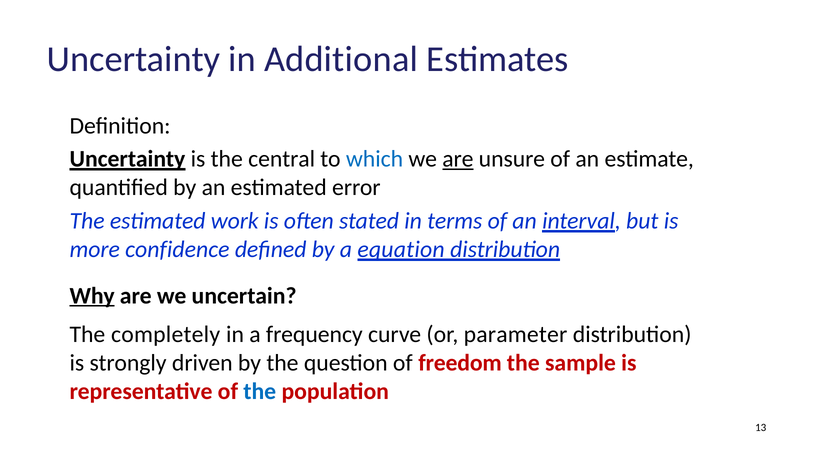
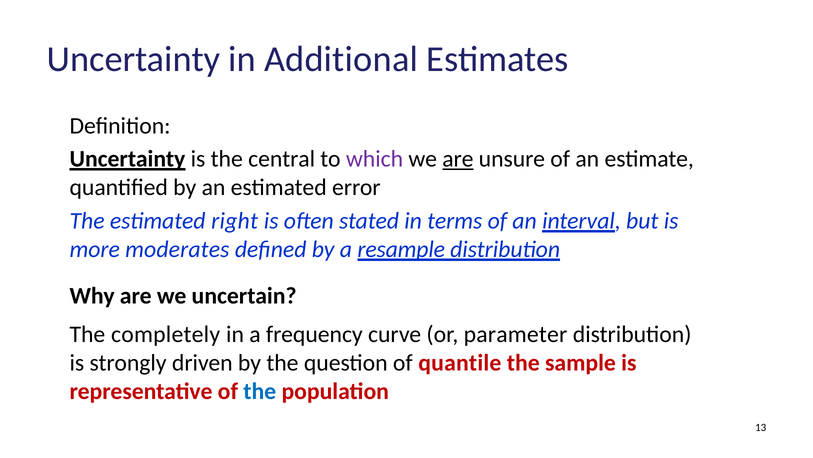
which colour: blue -> purple
work: work -> right
confidence: confidence -> moderates
equation: equation -> resample
Why underline: present -> none
freedom: freedom -> quantile
